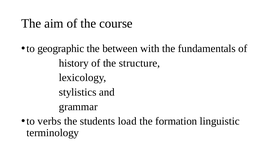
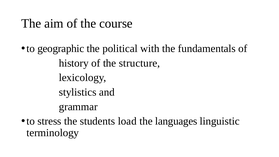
between: between -> political
verbs: verbs -> stress
formation: formation -> languages
